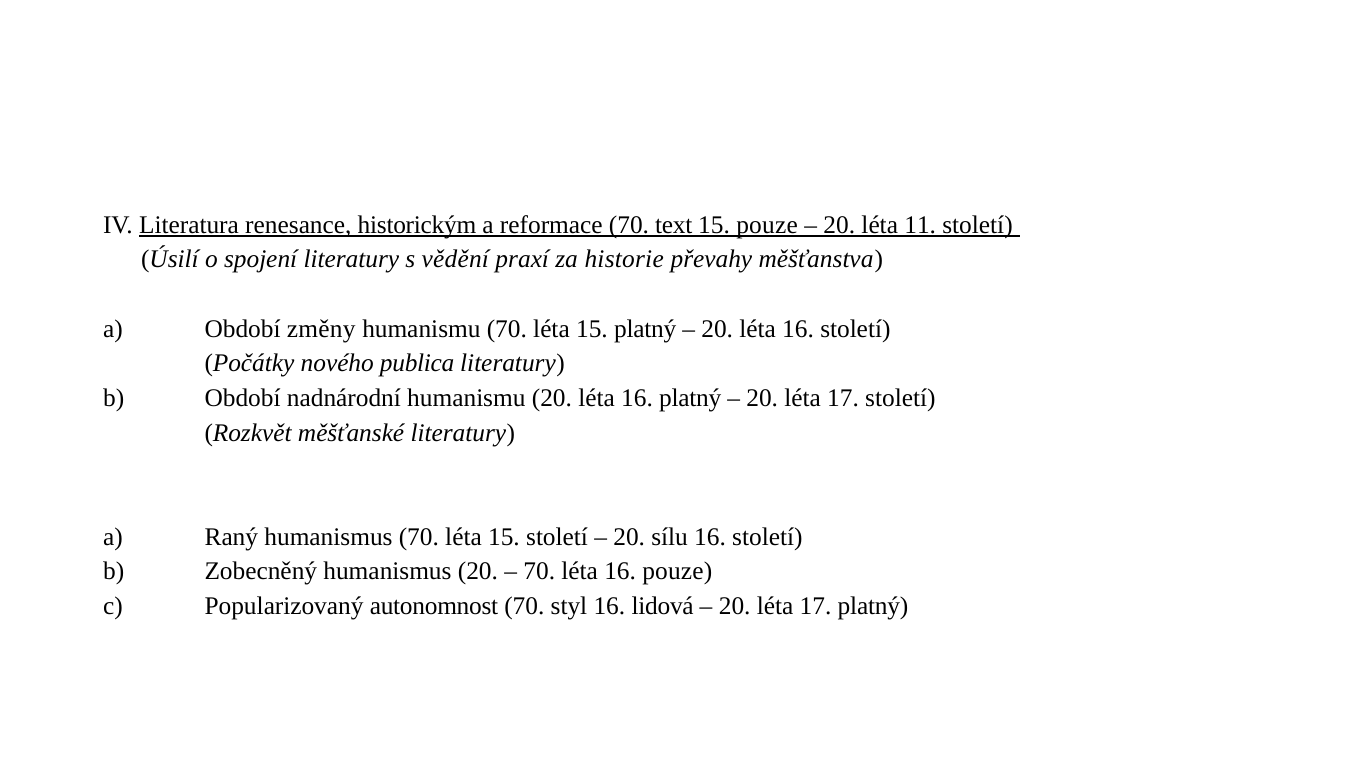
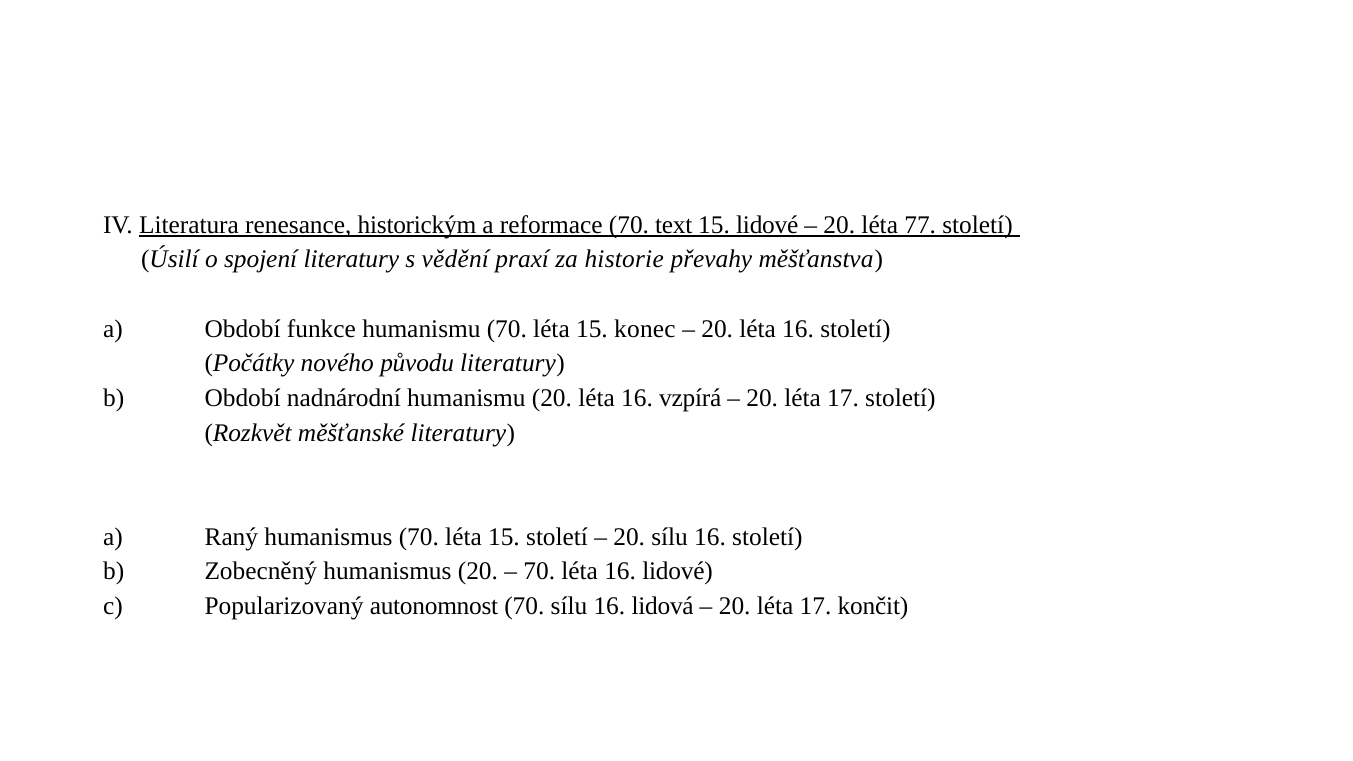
15 pouze: pouze -> lidové
11: 11 -> 77
změny: změny -> funkce
15 platný: platný -> konec
publica: publica -> původu
16 platný: platný -> vzpírá
16 pouze: pouze -> lidové
70 styl: styl -> sílu
17 platný: platný -> končit
